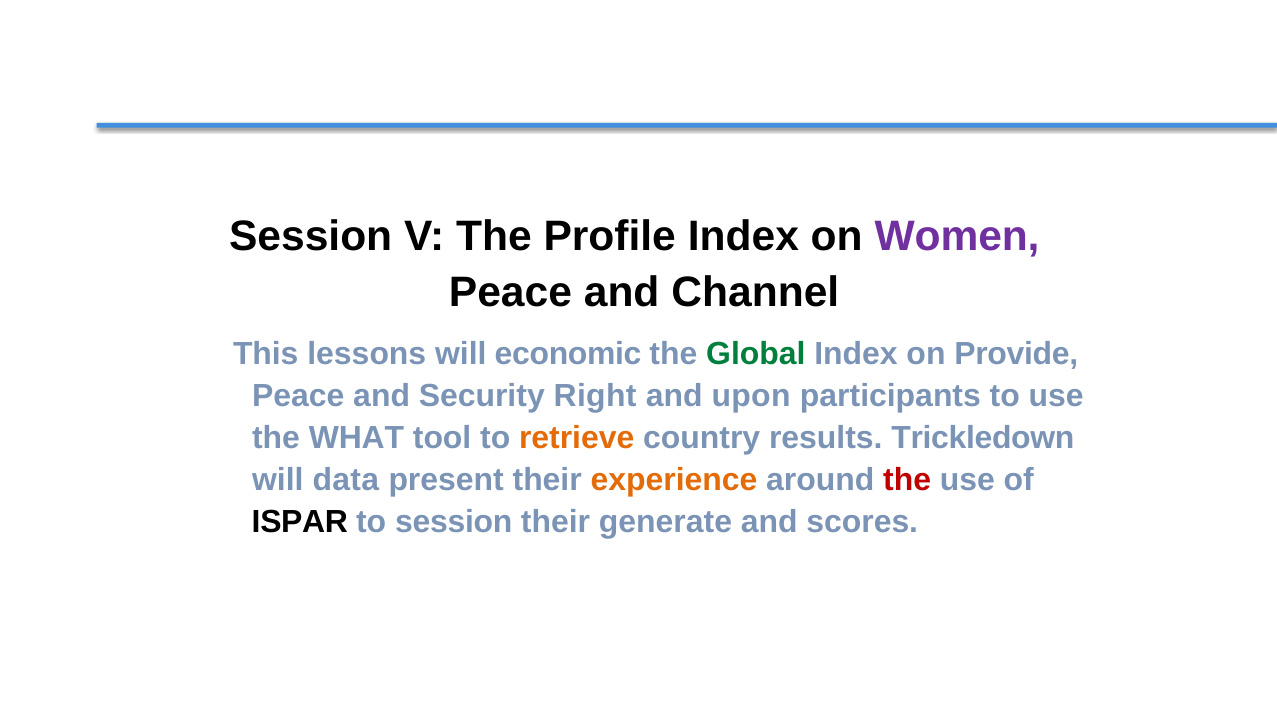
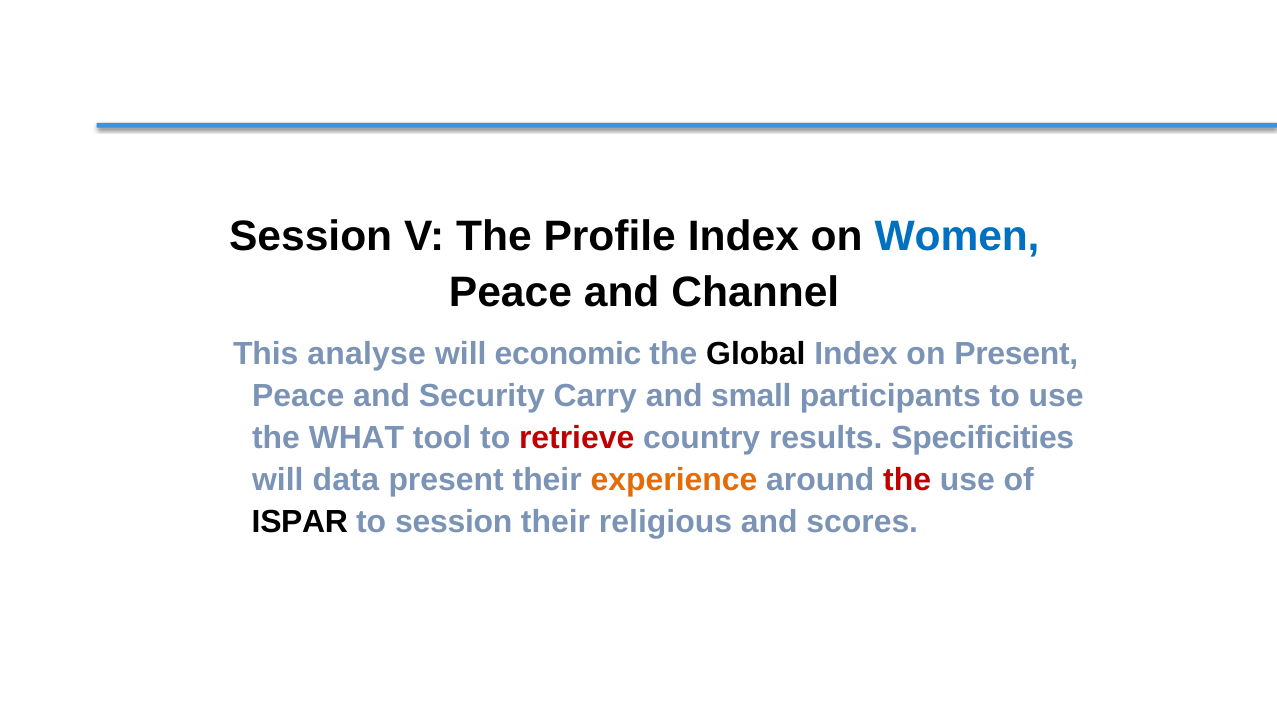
Women colour: purple -> blue
lessons: lessons -> analyse
Global colour: green -> black
on Provide: Provide -> Present
Right: Right -> Carry
upon: upon -> small
retrieve colour: orange -> red
Trickledown: Trickledown -> Specificities
generate: generate -> religious
